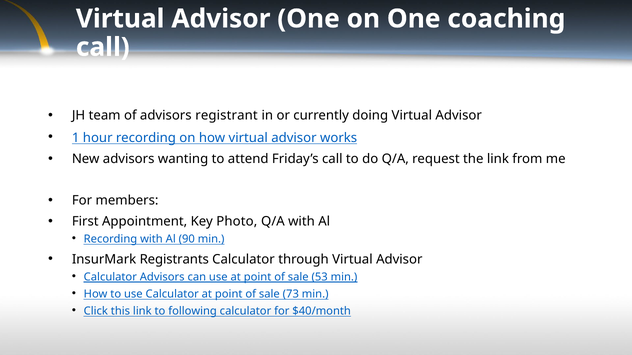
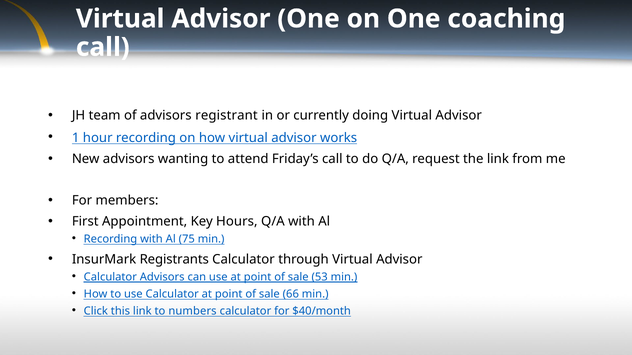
Photo: Photo -> Hours
90: 90 -> 75
73: 73 -> 66
following: following -> numbers
